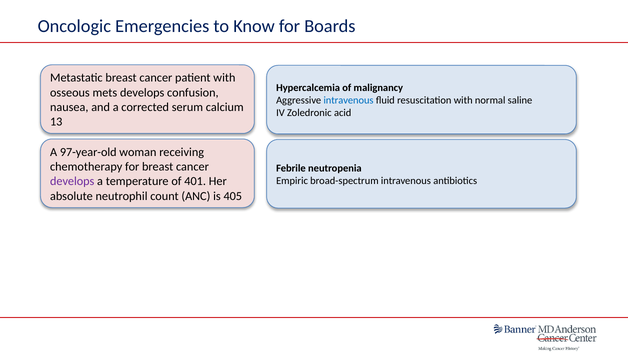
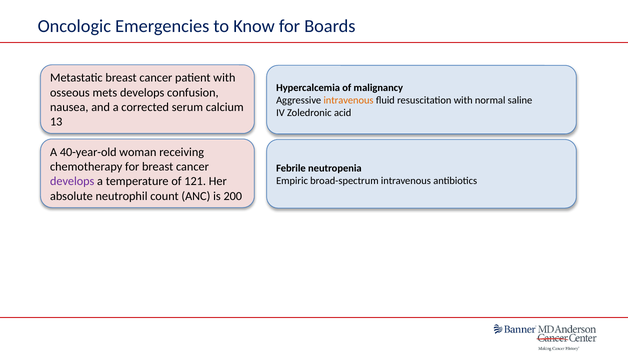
intravenous at (349, 100) colour: blue -> orange
97-year-old: 97-year-old -> 40-year-old
401: 401 -> 121
405: 405 -> 200
